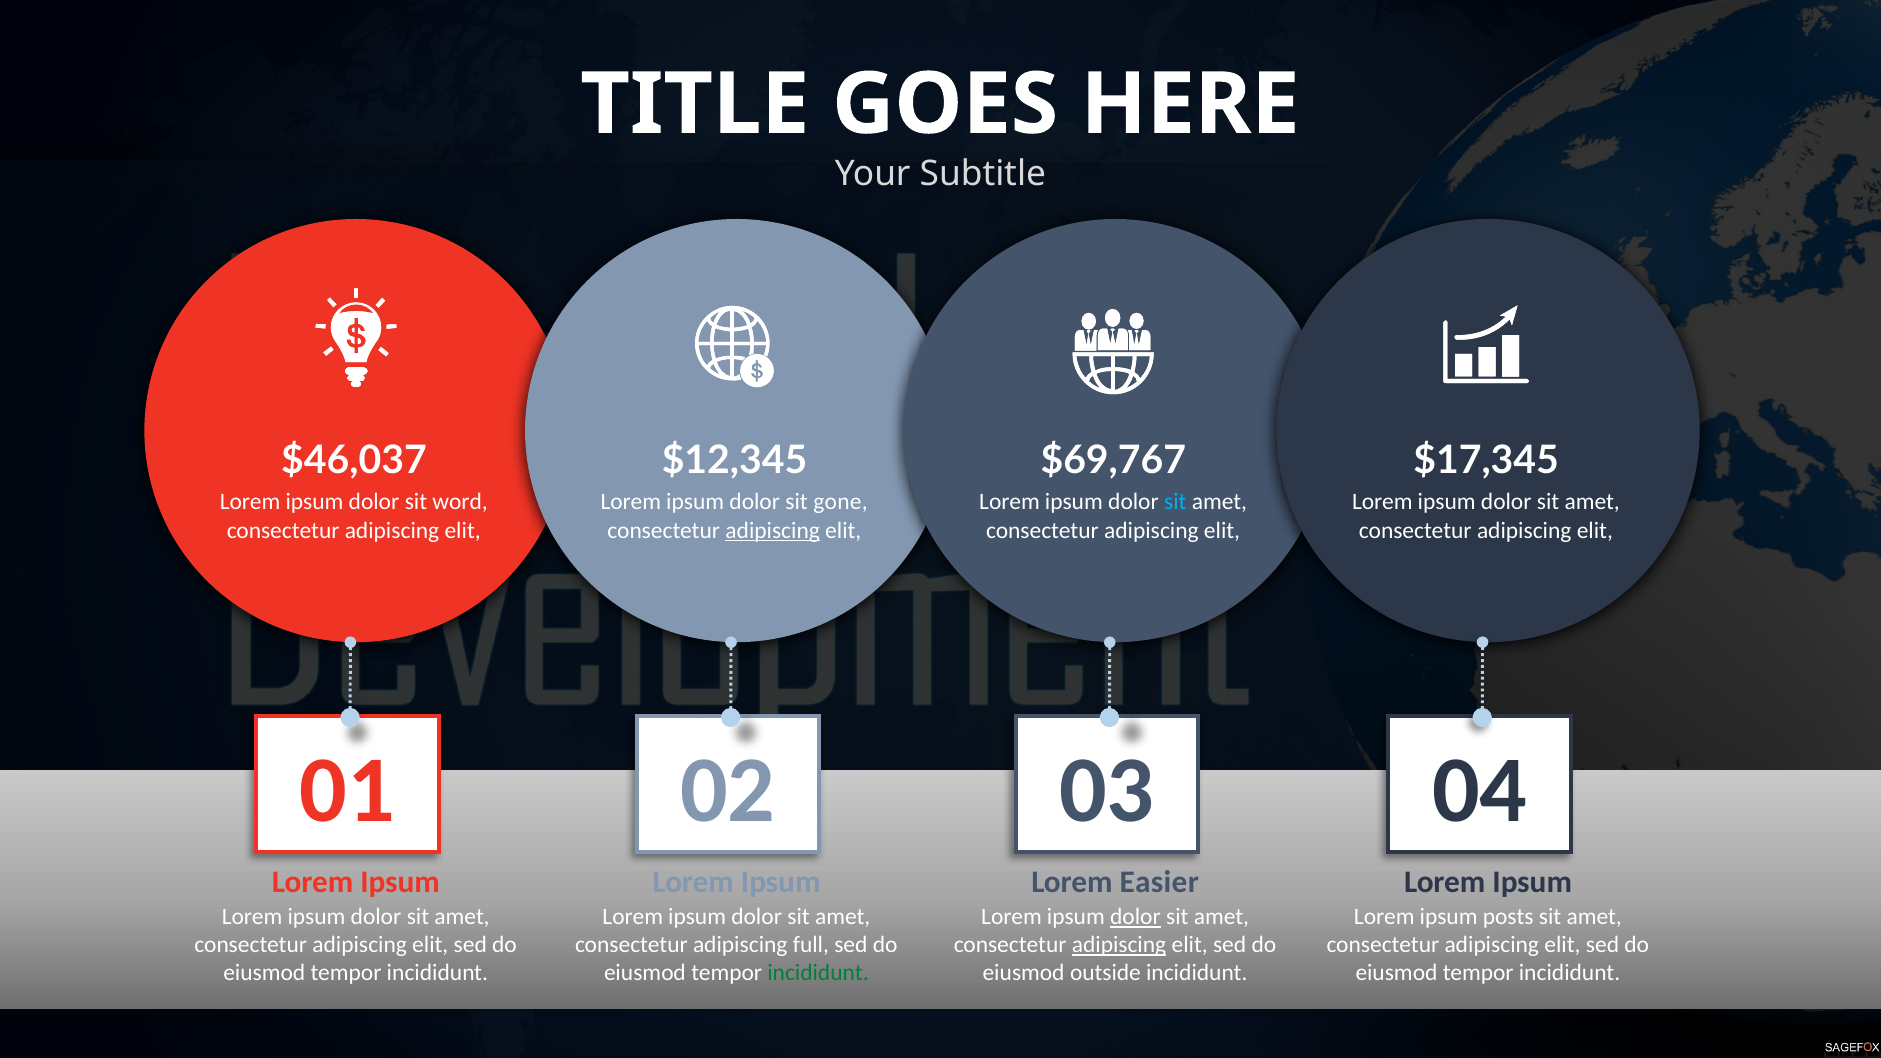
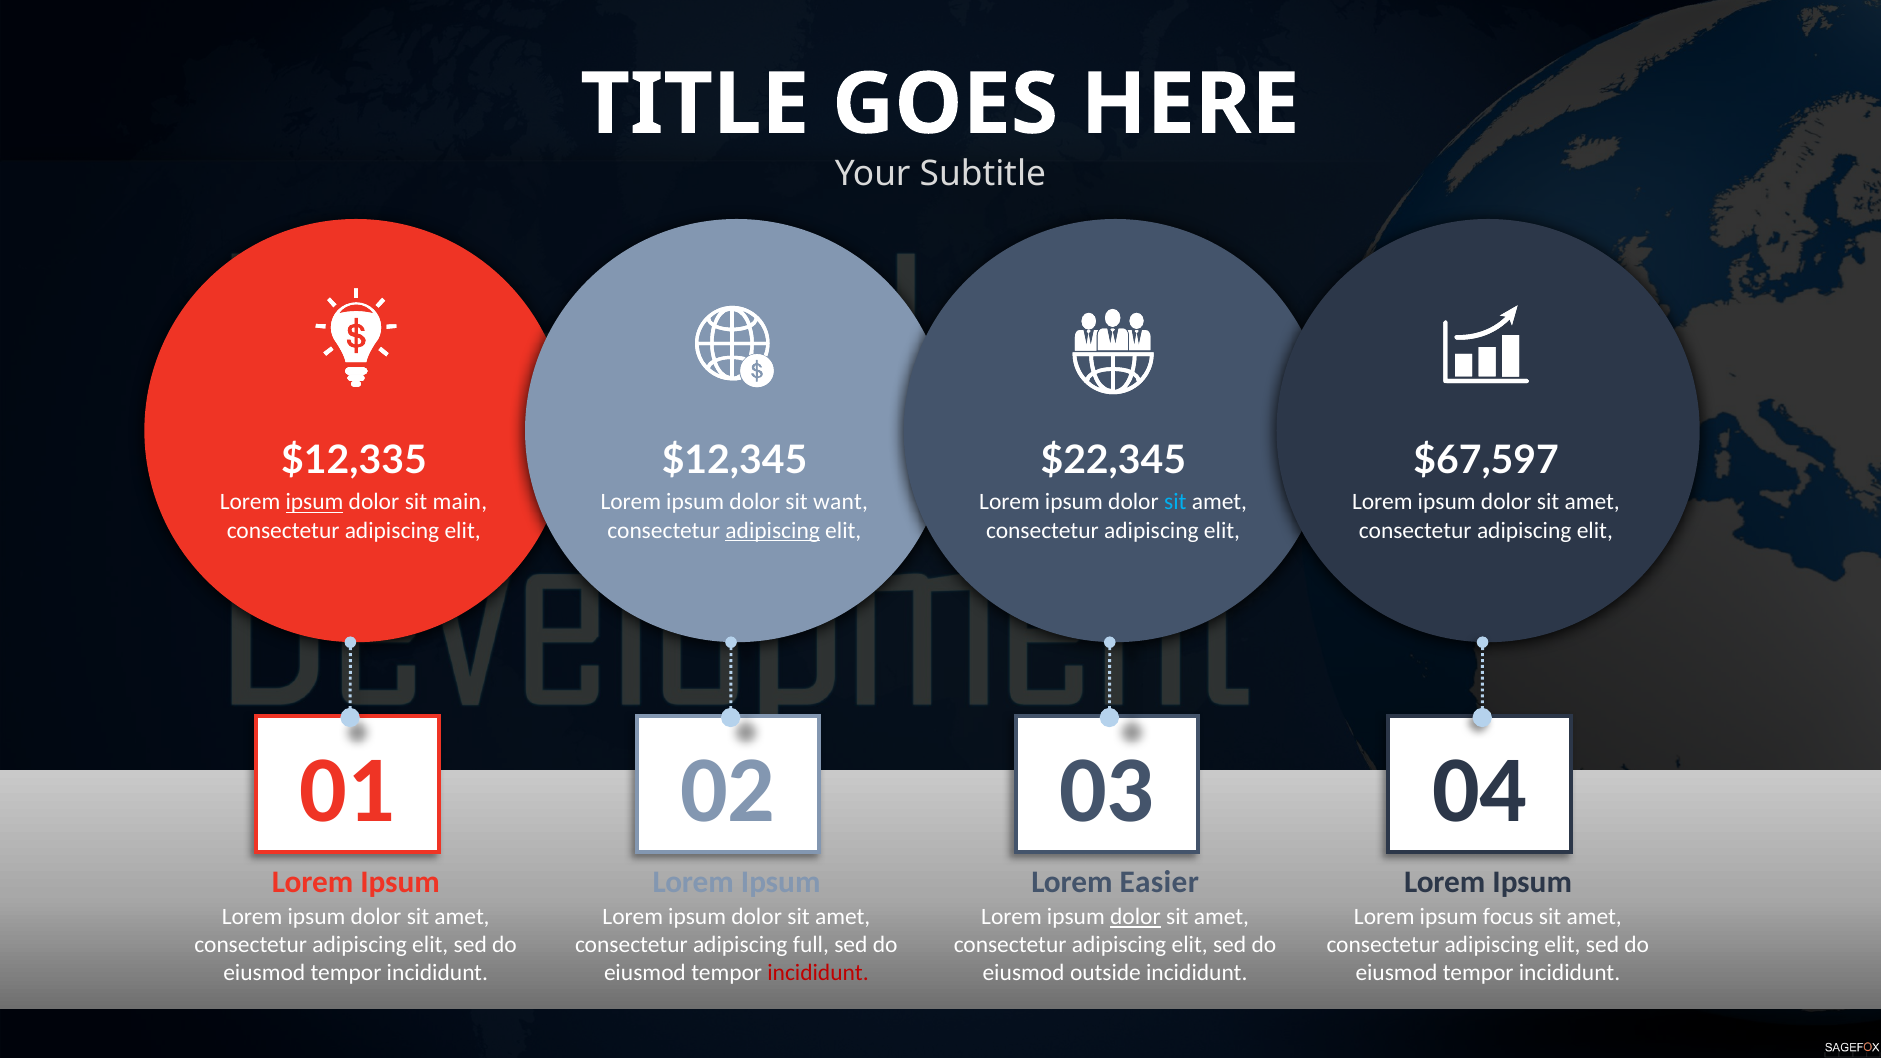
$46,037: $46,037 -> $12,335
$69,767: $69,767 -> $22,345
$17,345: $17,345 -> $67,597
ipsum at (315, 502) underline: none -> present
word: word -> main
gone: gone -> want
posts: posts -> focus
adipiscing at (1119, 945) underline: present -> none
incididunt at (818, 973) colour: green -> red
